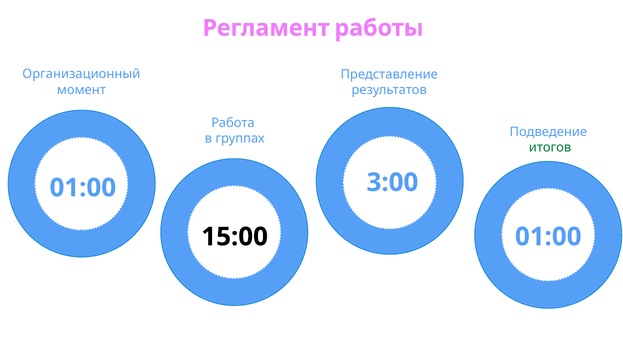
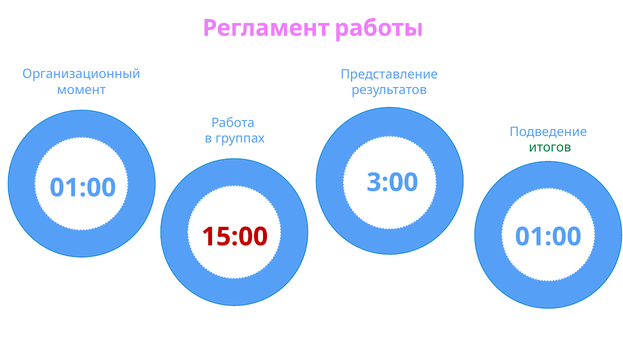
15:00 colour: black -> red
